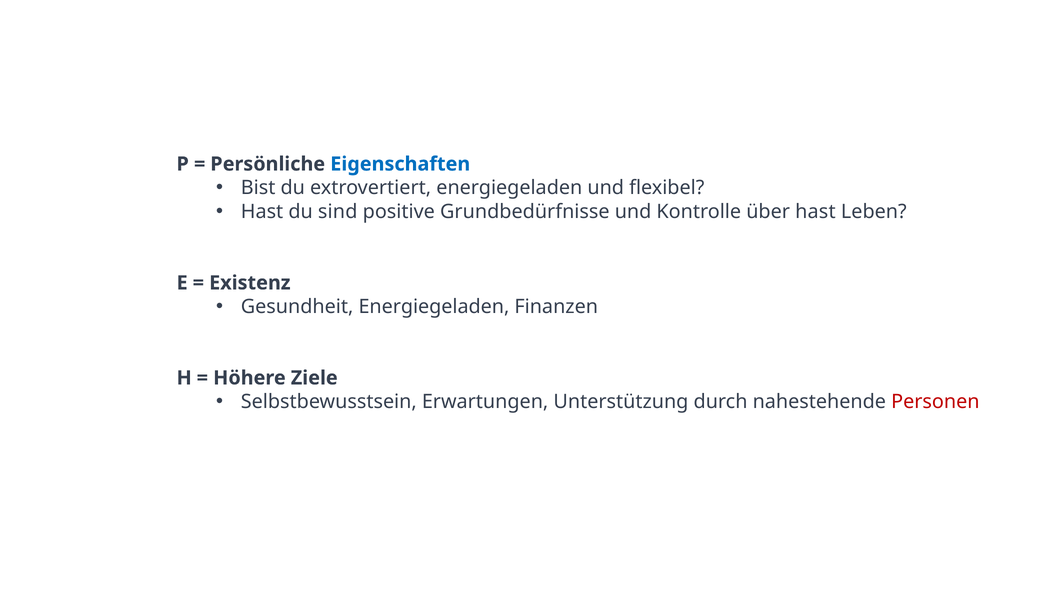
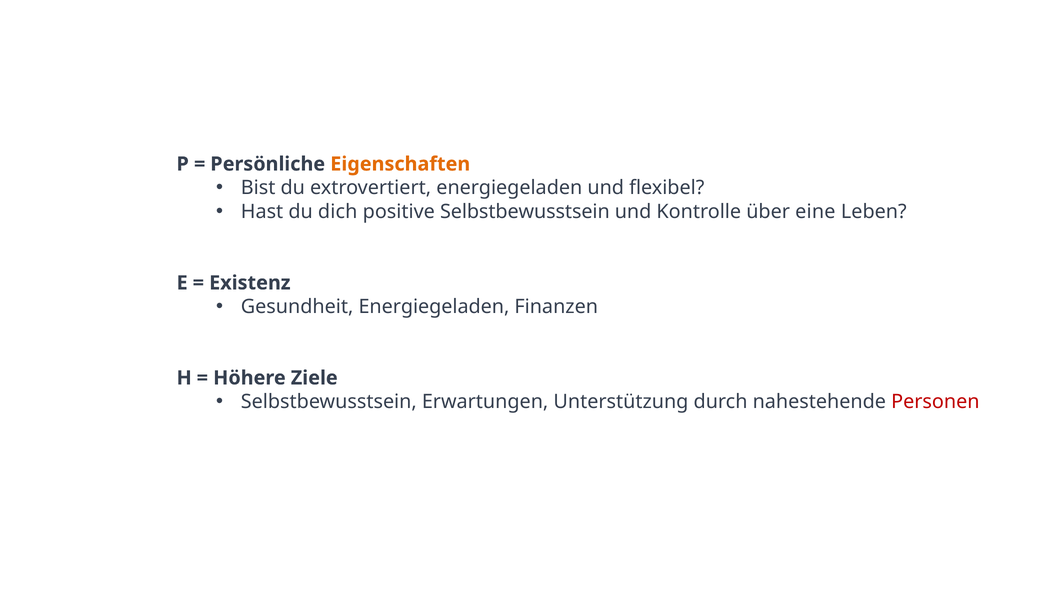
Eigenschaften colour: blue -> orange
sind: sind -> dich
positive Grundbedürfnisse: Grundbedürfnisse -> Selbstbewusstsein
über hast: hast -> eine
